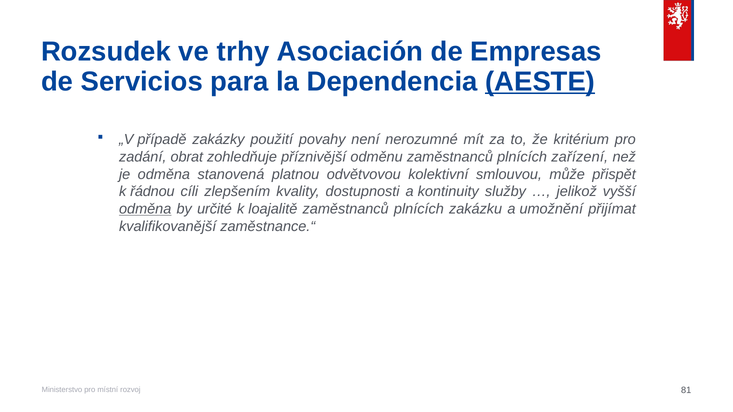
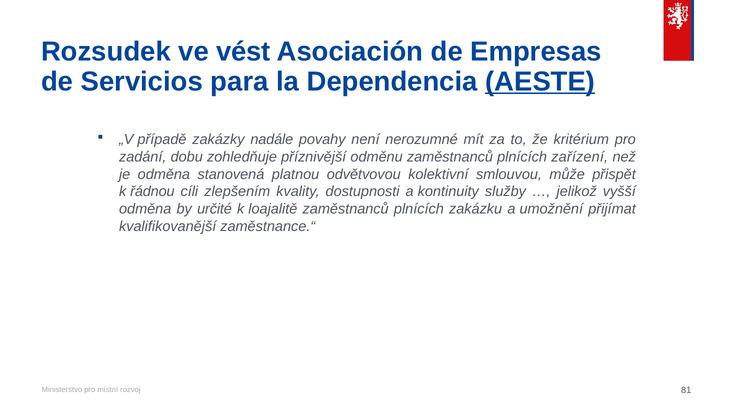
trhy: trhy -> vést
použití: použití -> nadále
obrat: obrat -> dobu
odměna at (145, 209) underline: present -> none
